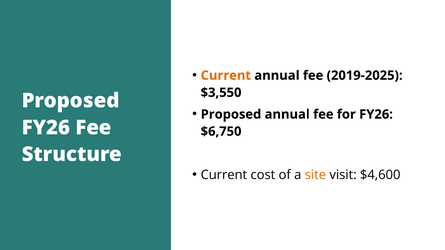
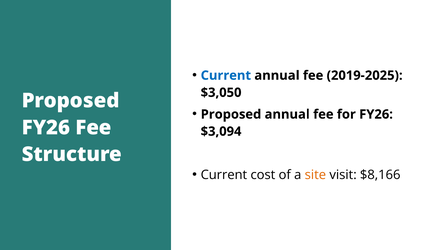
Current at (226, 76) colour: orange -> blue
$3,550: $3,550 -> $3,050
$6,750: $6,750 -> $3,094
$4,600: $4,600 -> $8,166
